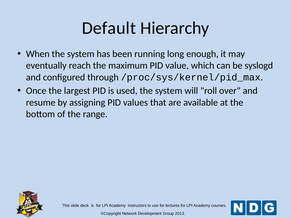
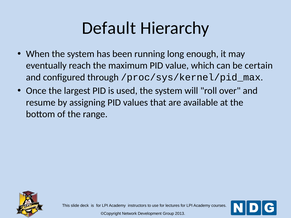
syslogd: syslogd -> certain
